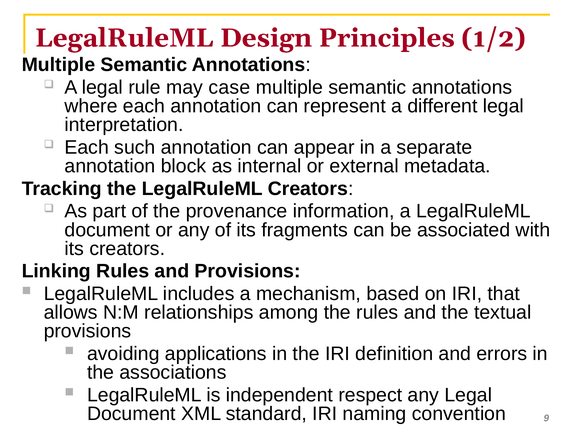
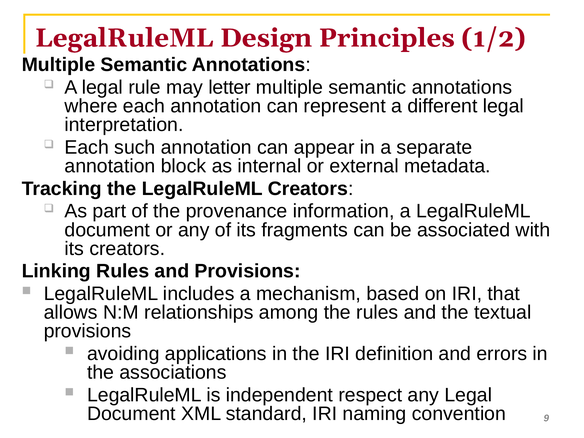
case: case -> letter
